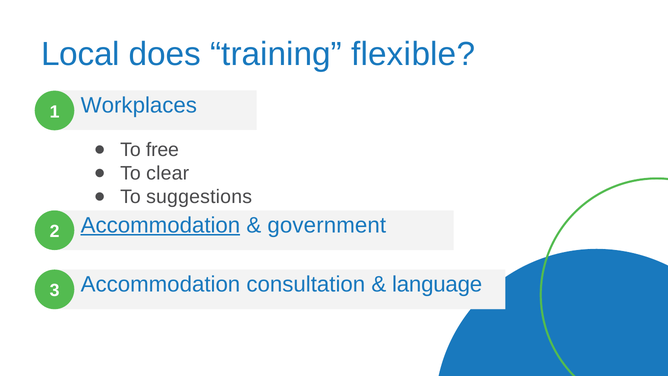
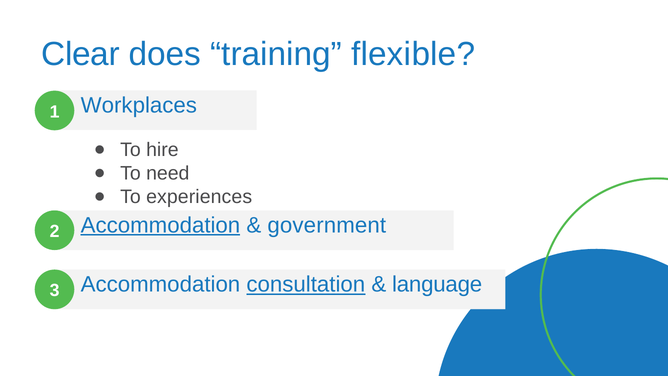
Local: Local -> Clear
free: free -> hire
clear: clear -> need
suggestions: suggestions -> experiences
consultation underline: none -> present
